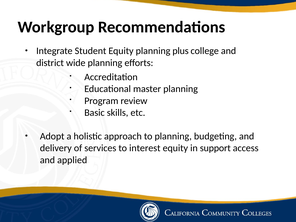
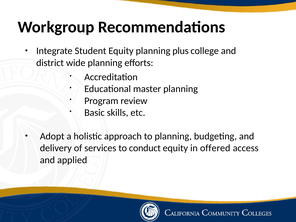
interest: interest -> conduct
support: support -> offered
